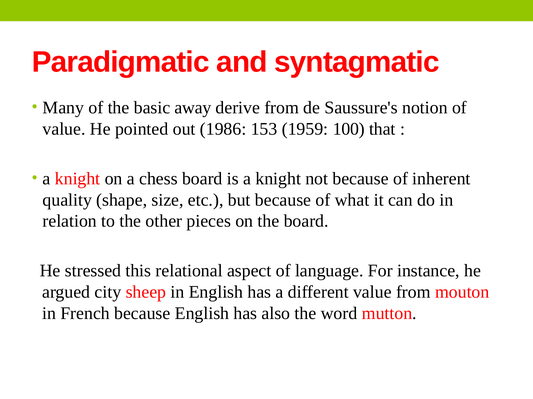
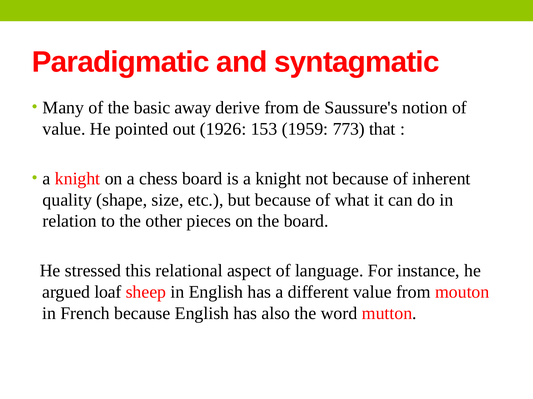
1986: 1986 -> 1926
100: 100 -> 773
city: city -> loaf
